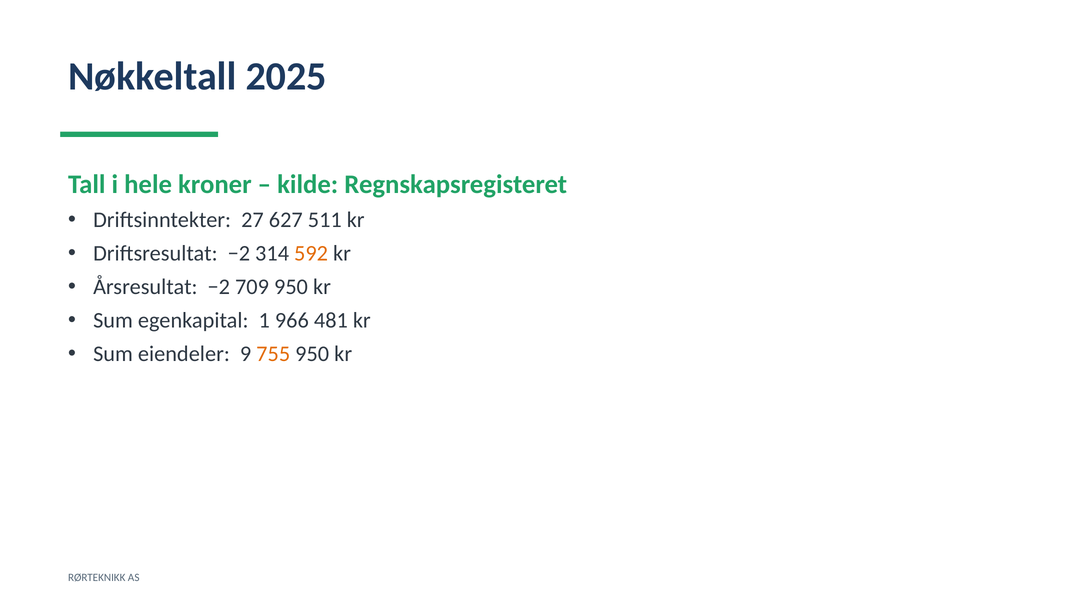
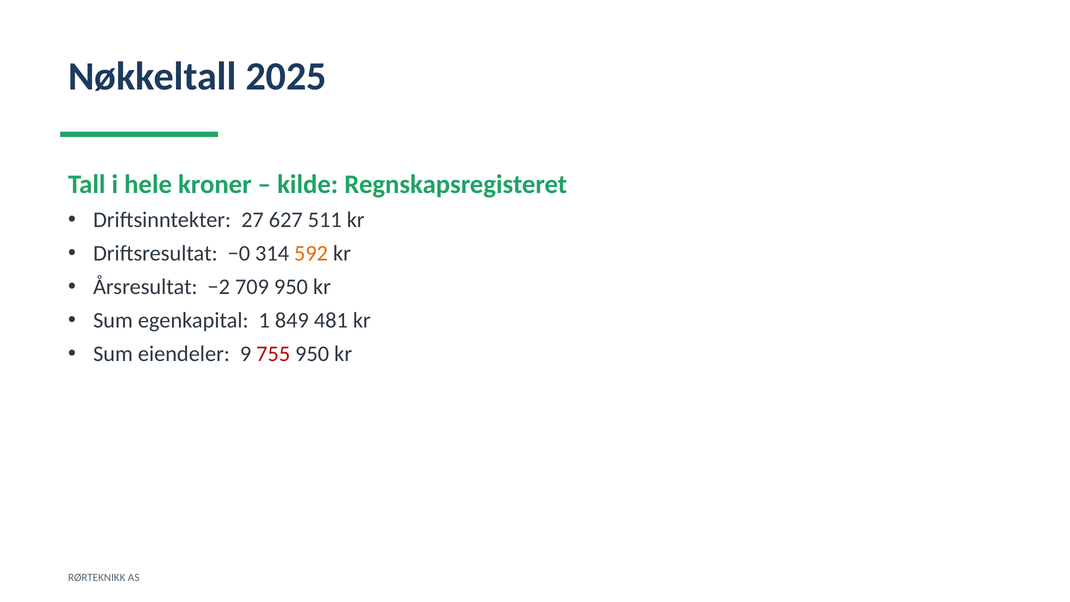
Driftsresultat −2: −2 -> −0
966: 966 -> 849
755 colour: orange -> red
